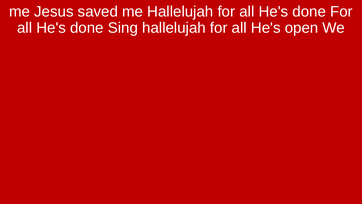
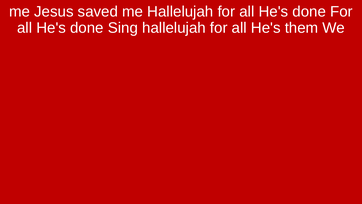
open: open -> them
